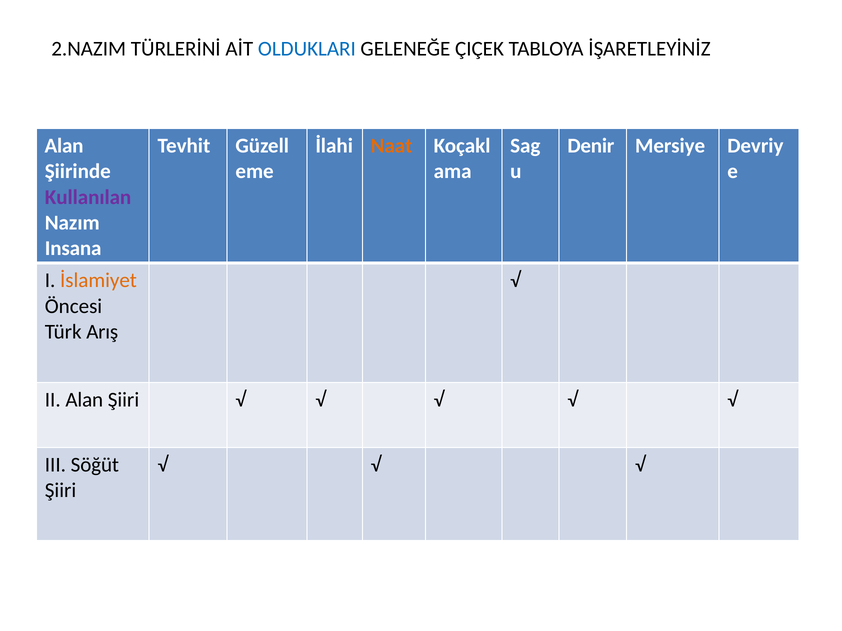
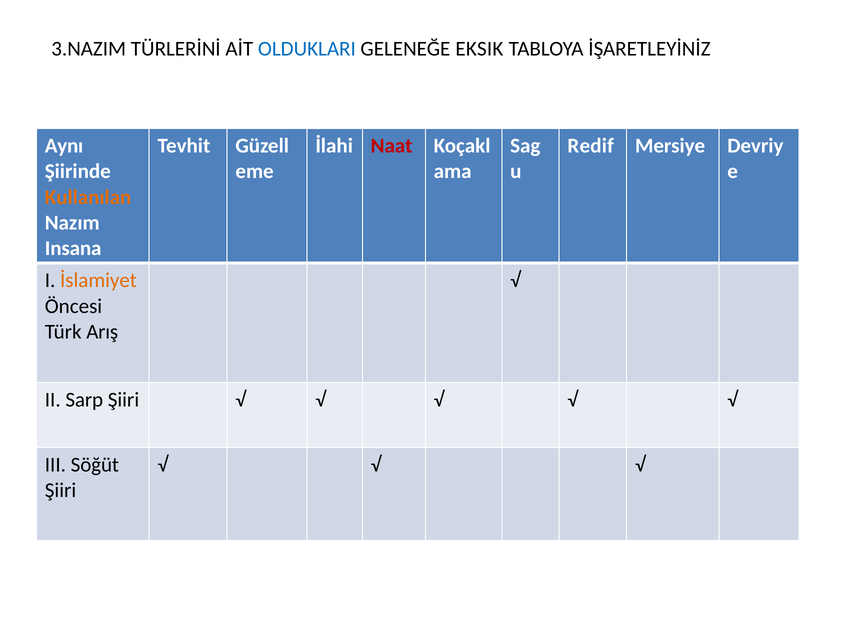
2.NAZIM: 2.NAZIM -> 3.NAZIM
ÇIÇEK: ÇIÇEK -> EKSIK
Alan at (64, 146): Alan -> Aynı
Naat colour: orange -> red
Denir: Denir -> Redif
Kullanılan colour: purple -> orange
II Alan: Alan -> Sarp
